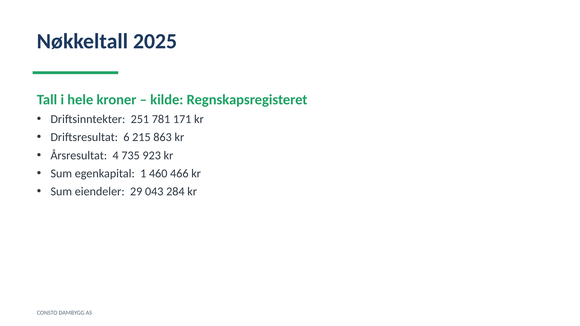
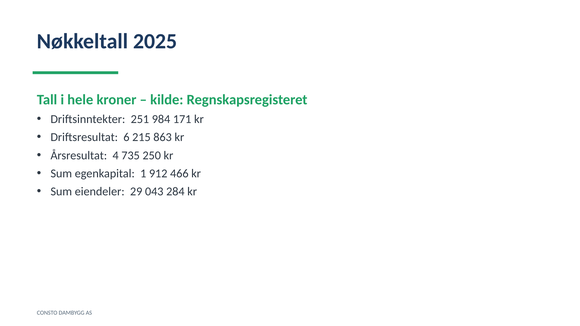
781: 781 -> 984
923: 923 -> 250
460: 460 -> 912
